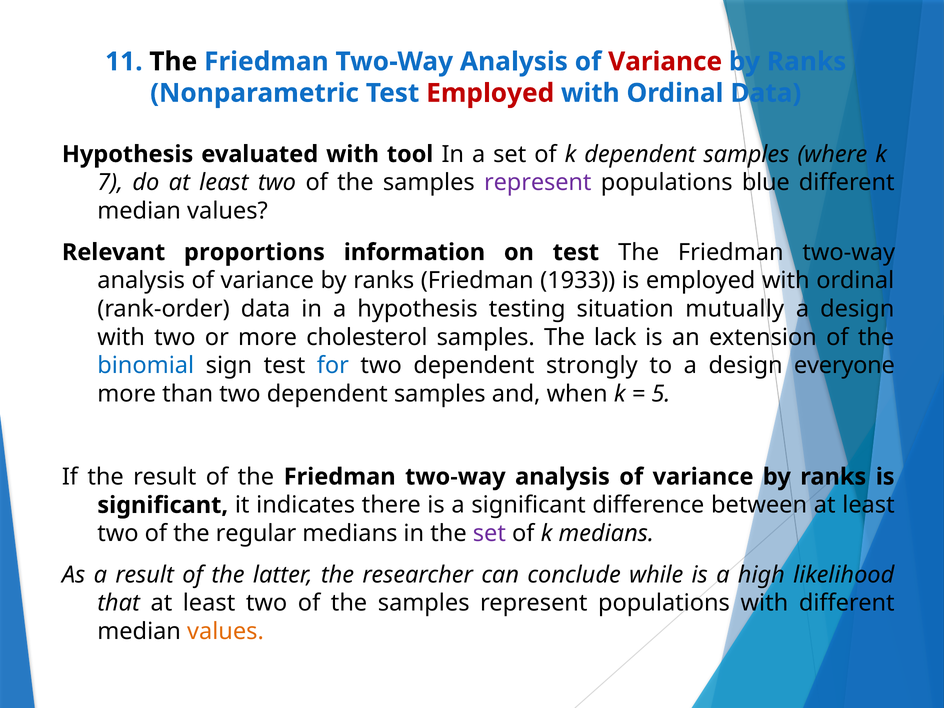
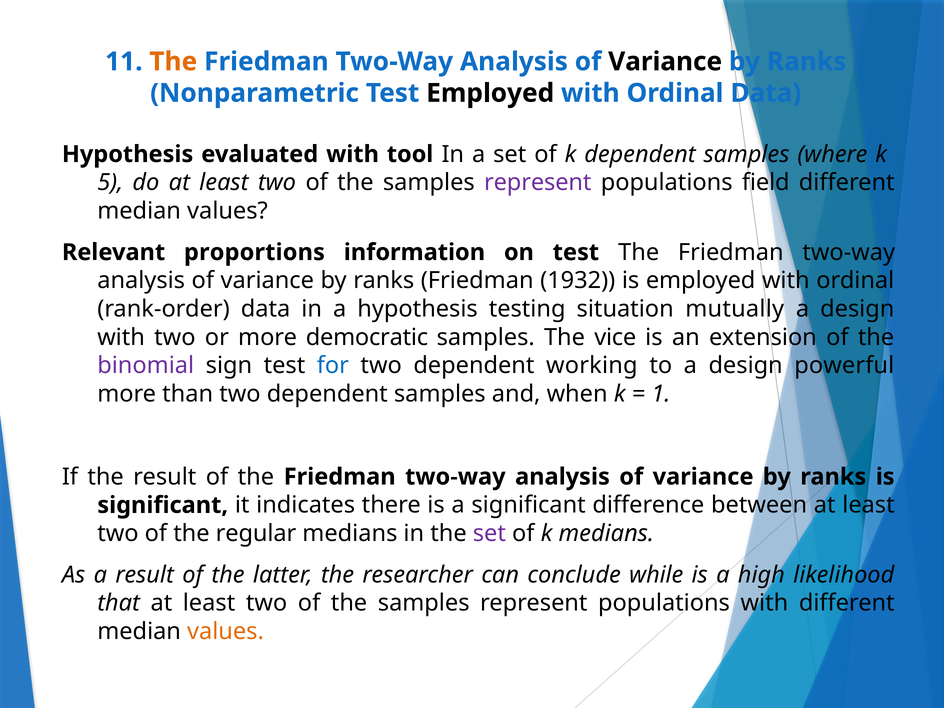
The at (173, 62) colour: black -> orange
Variance at (665, 62) colour: red -> black
Employed at (490, 93) colour: red -> black
7: 7 -> 5
blue: blue -> field
1933: 1933 -> 1932
cholesterol: cholesterol -> democratic
lack: lack -> vice
binomial colour: blue -> purple
strongly: strongly -> working
everyone: everyone -> powerful
5: 5 -> 1
